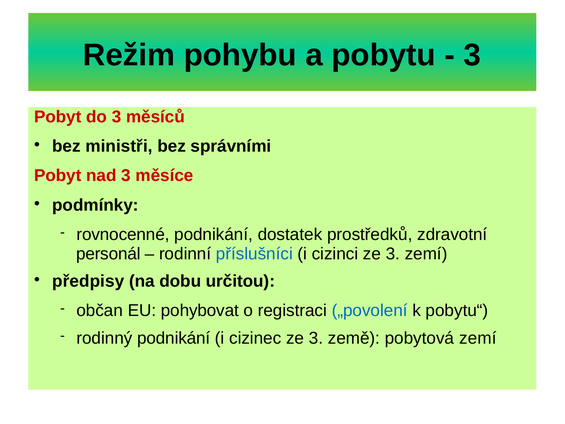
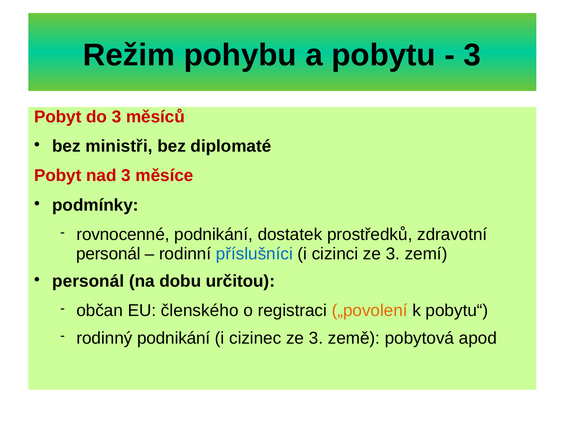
správními: správními -> diplomaté
předpisy at (88, 281): předpisy -> personál
pohybovat: pohybovat -> členského
„povolení colour: blue -> orange
pobytová zemí: zemí -> apod
